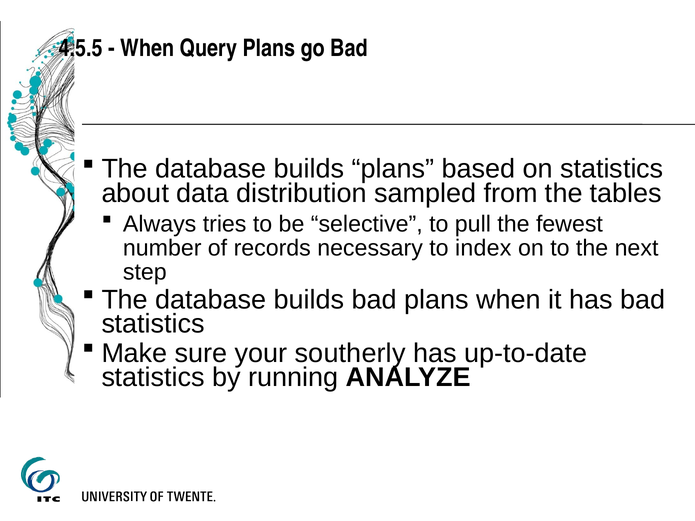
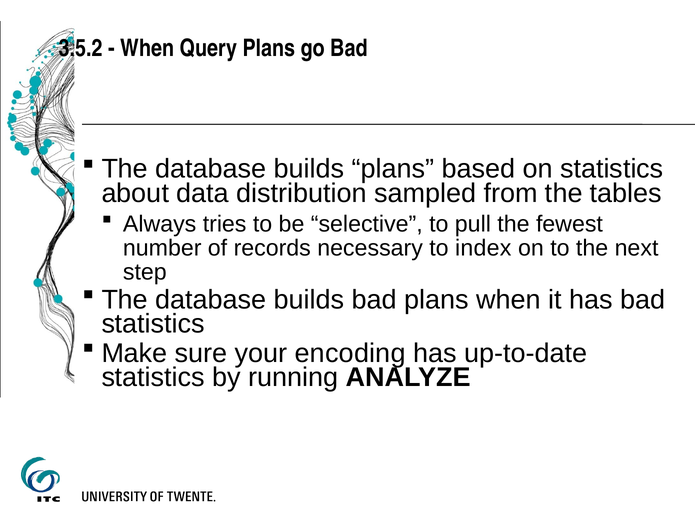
4.5.5: 4.5.5 -> 3.5.2
southerly: southerly -> encoding
